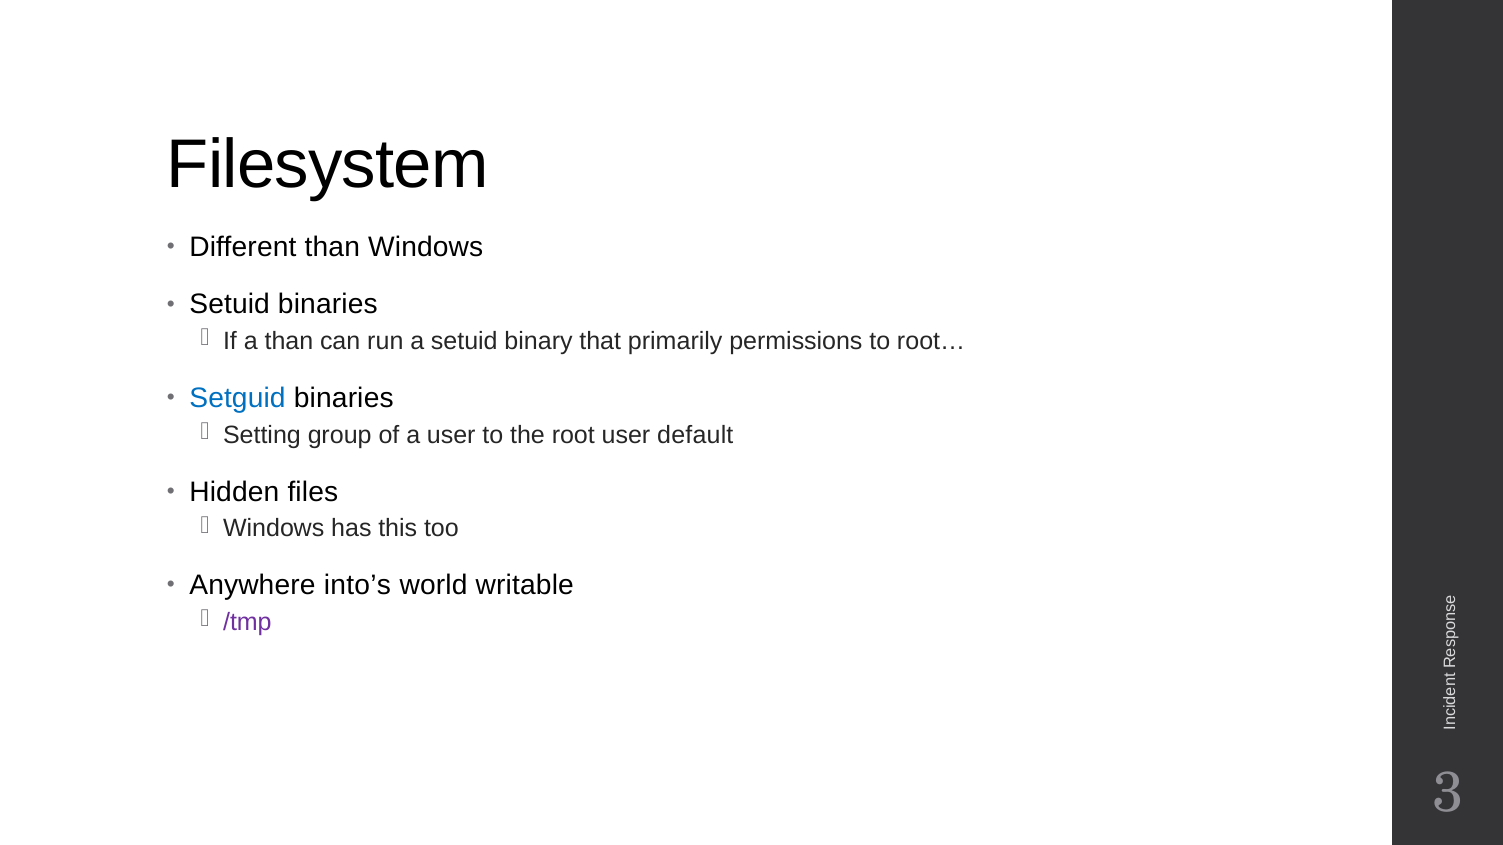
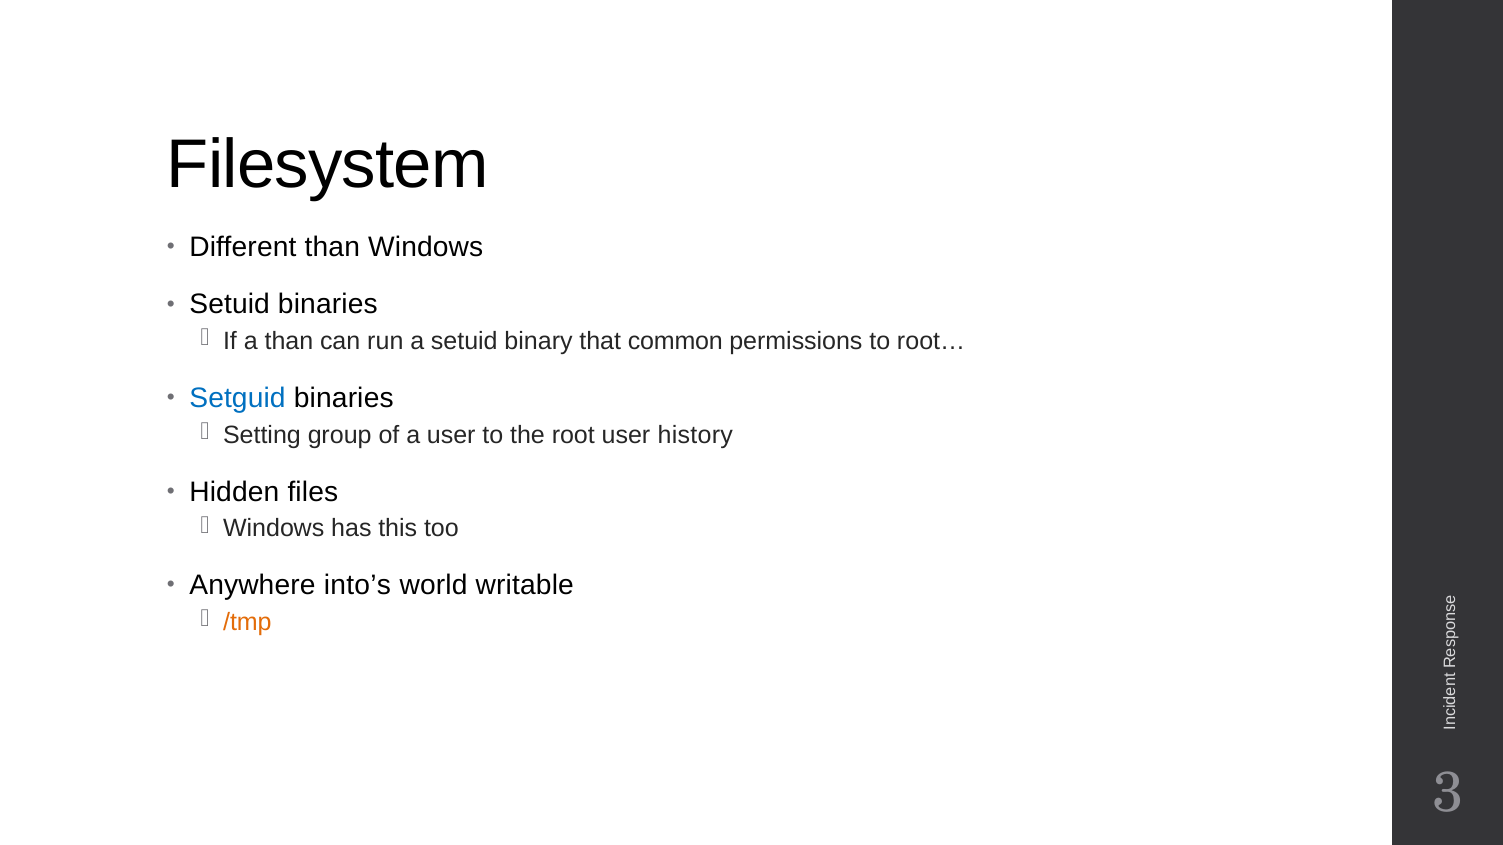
primarily: primarily -> common
default: default -> history
/tmp colour: purple -> orange
